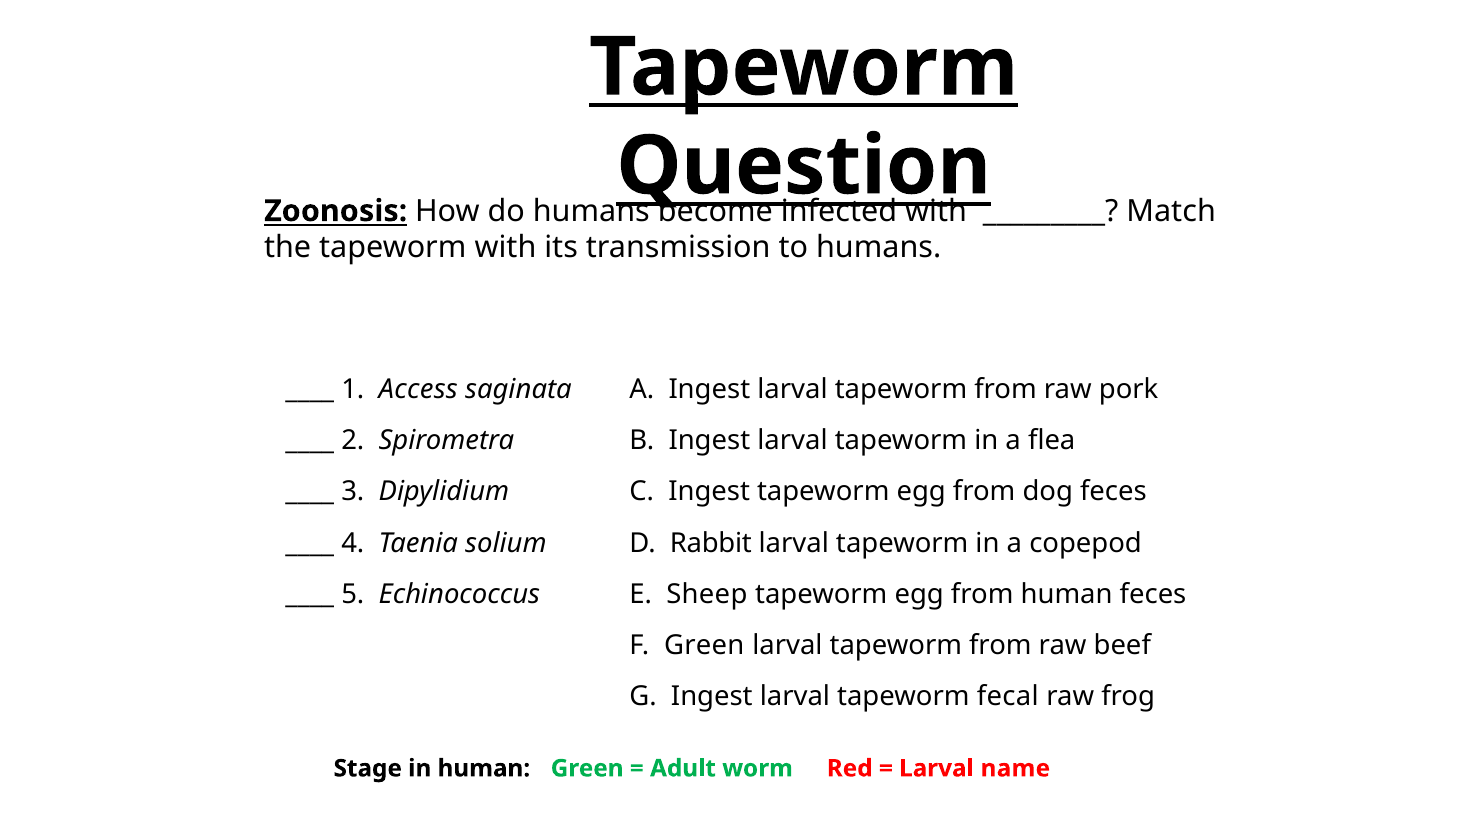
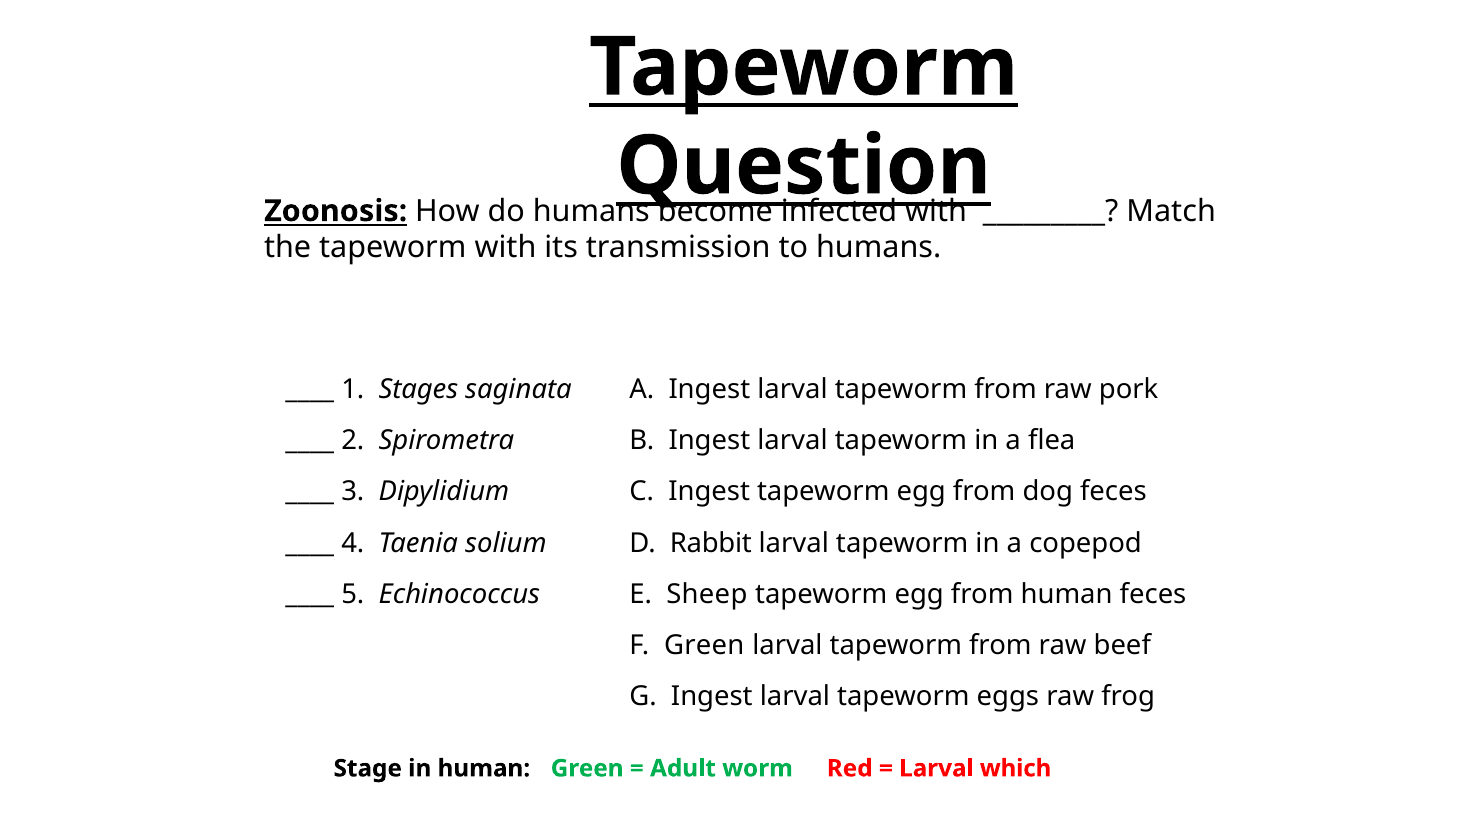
Access: Access -> Stages
fecal: fecal -> eggs
name: name -> which
